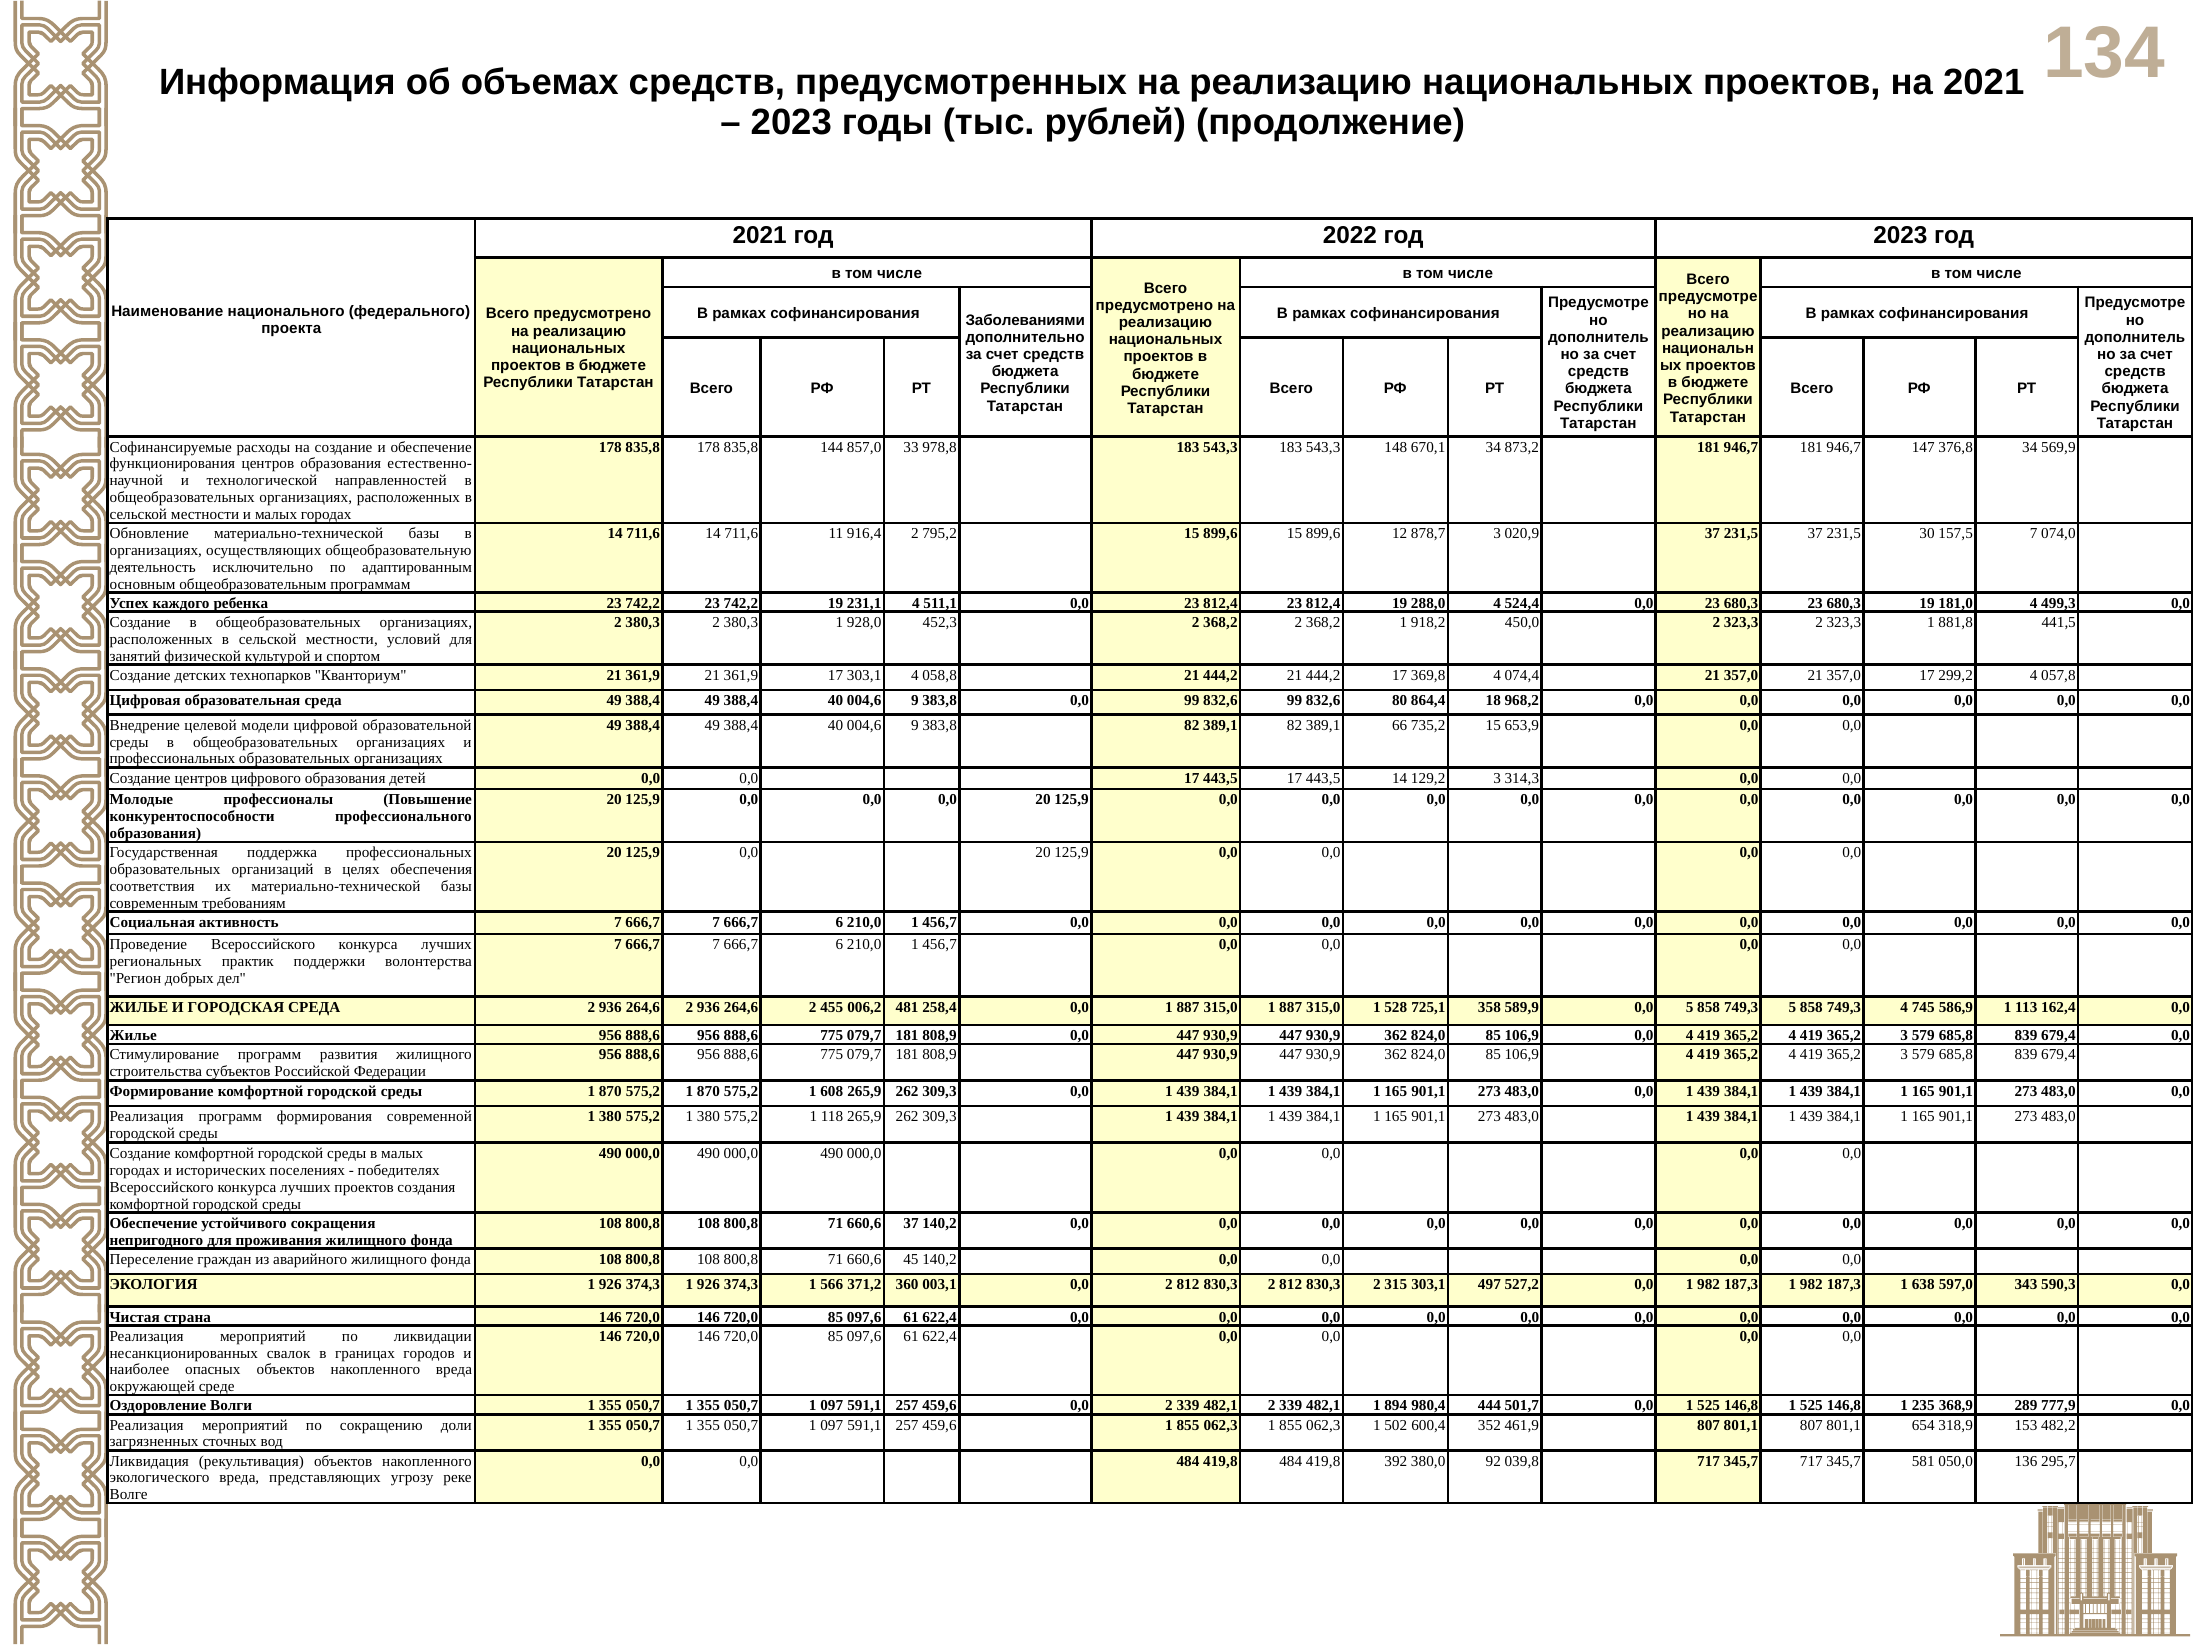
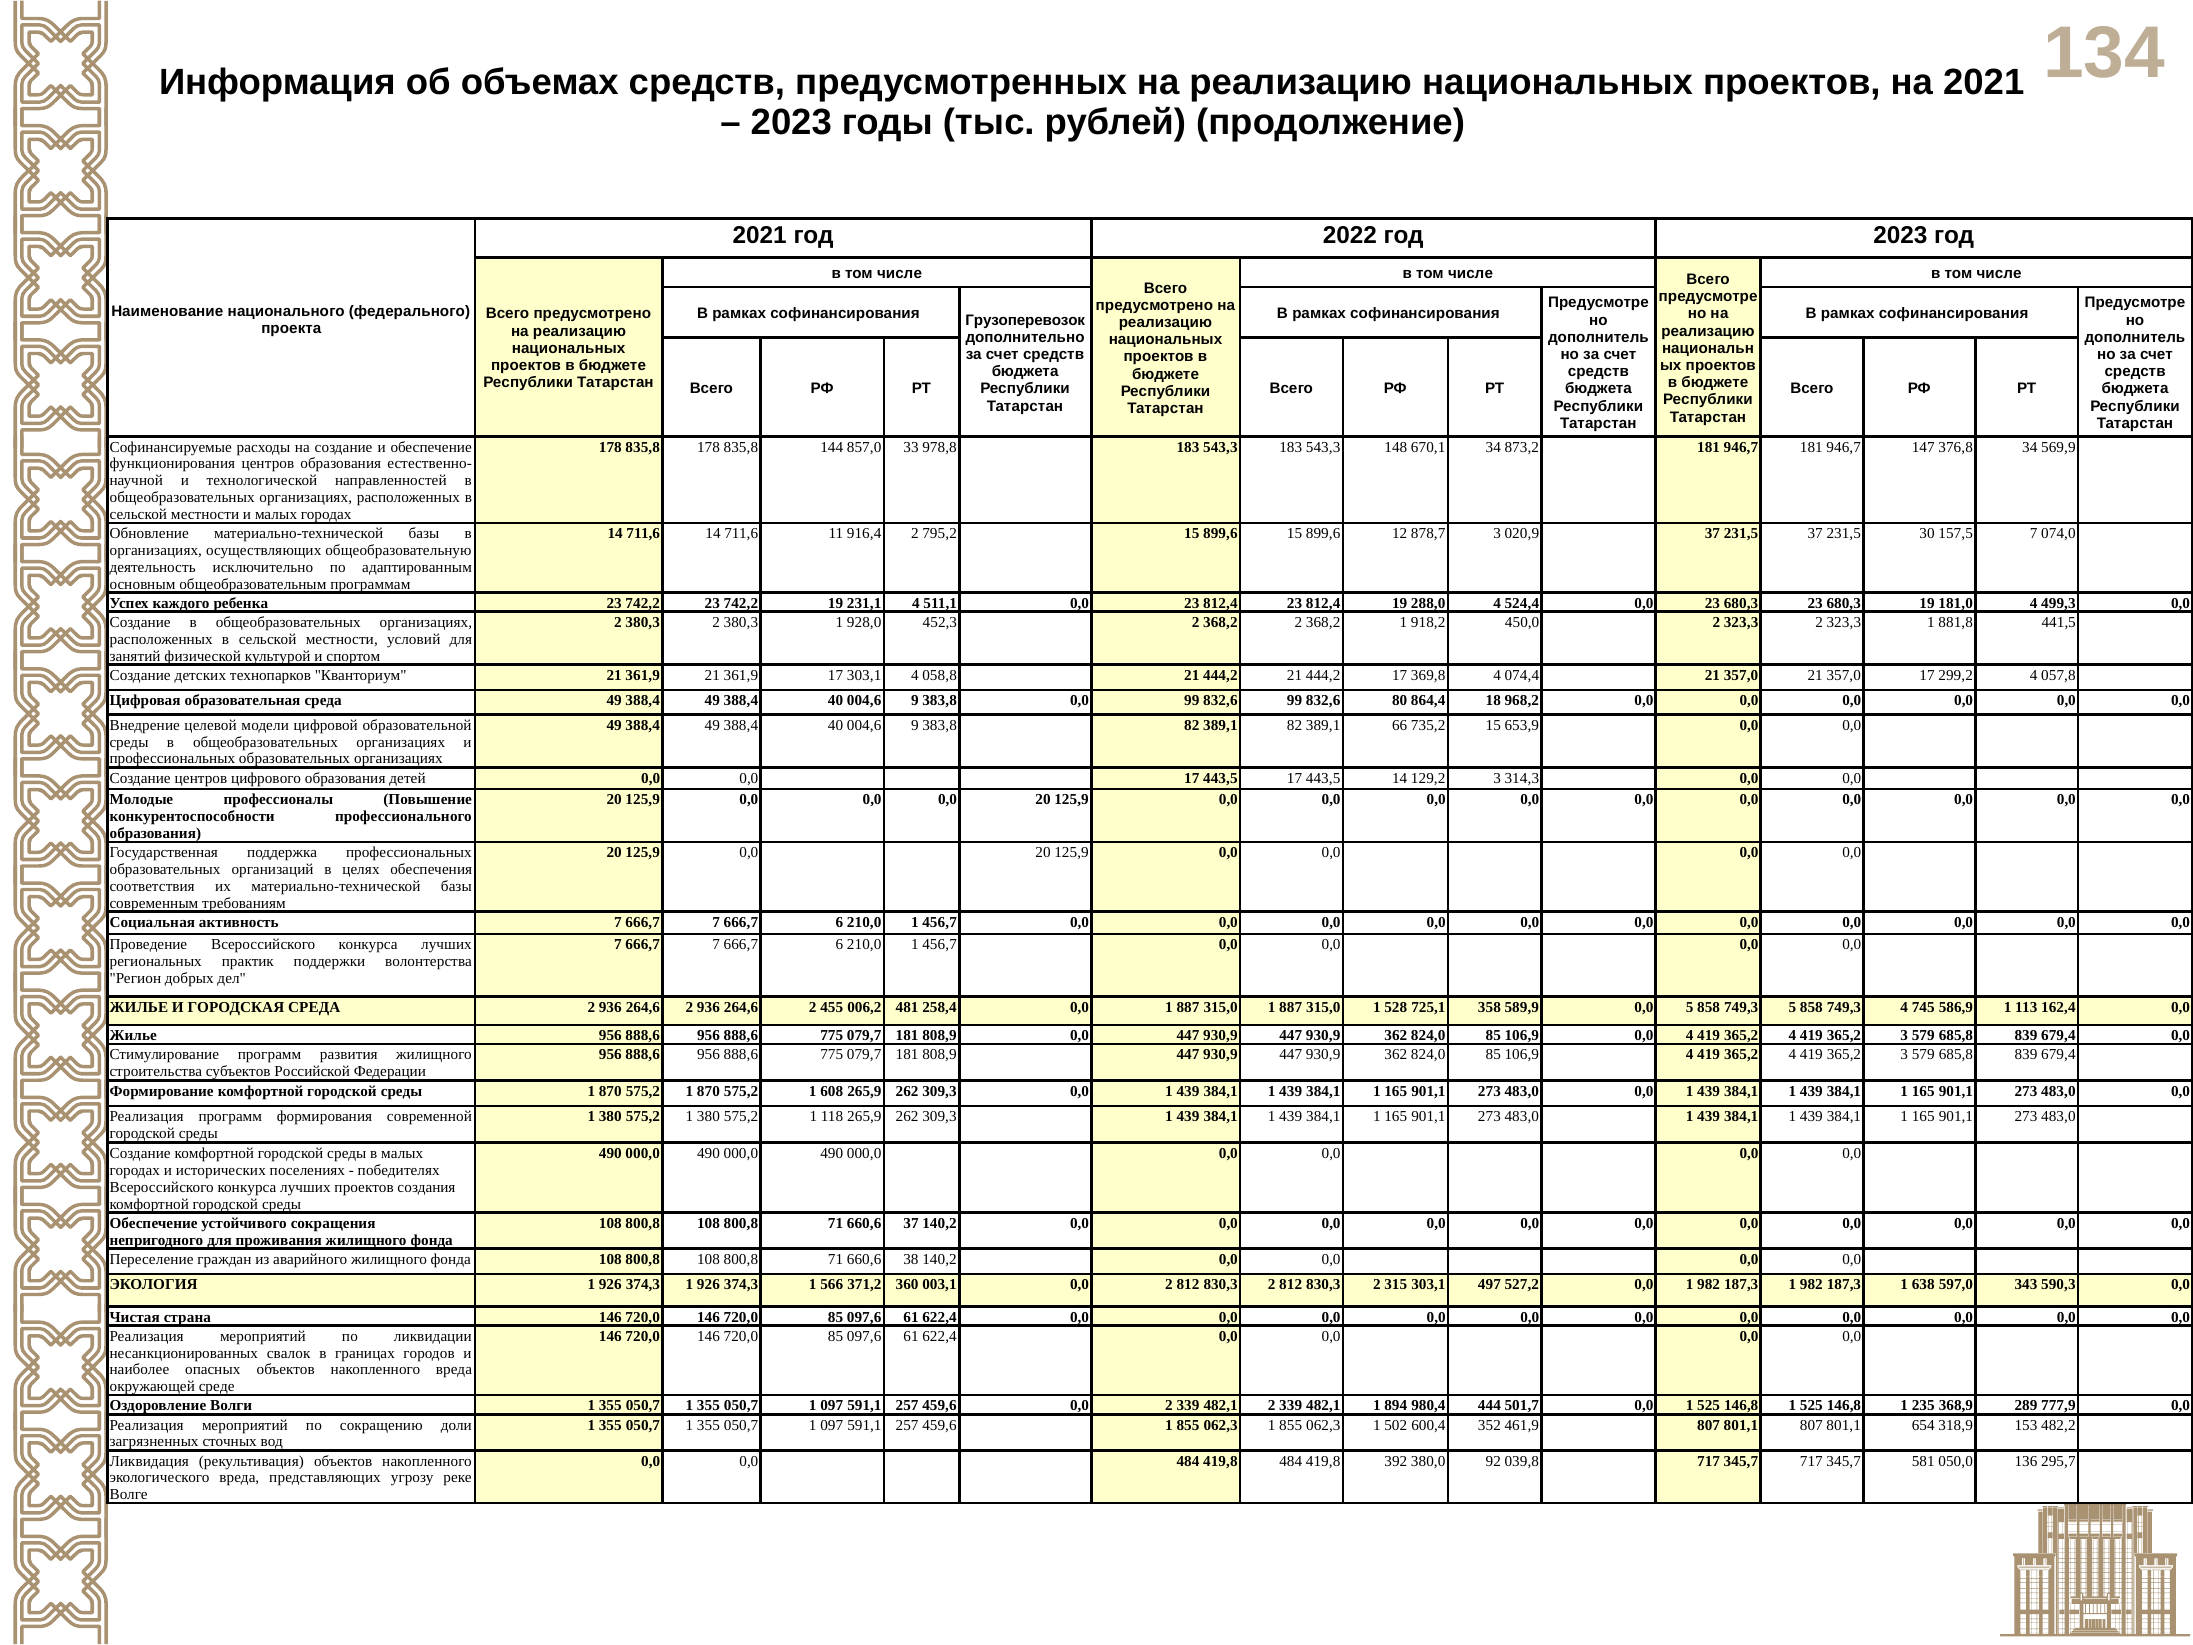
Заболеваниями: Заболеваниями -> Грузоперевозок
45: 45 -> 38
